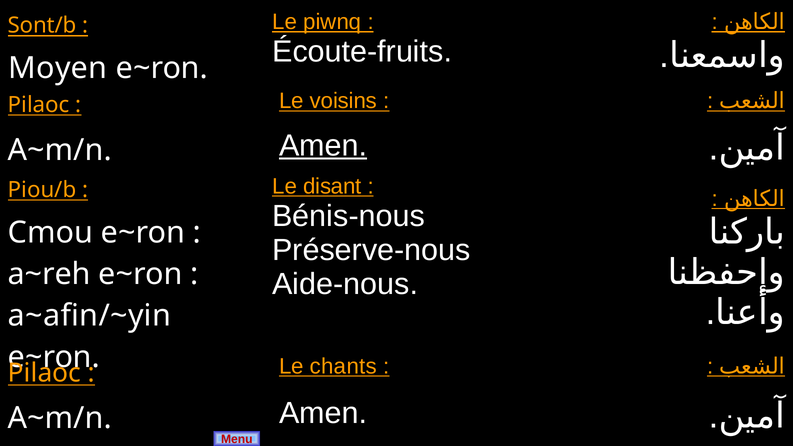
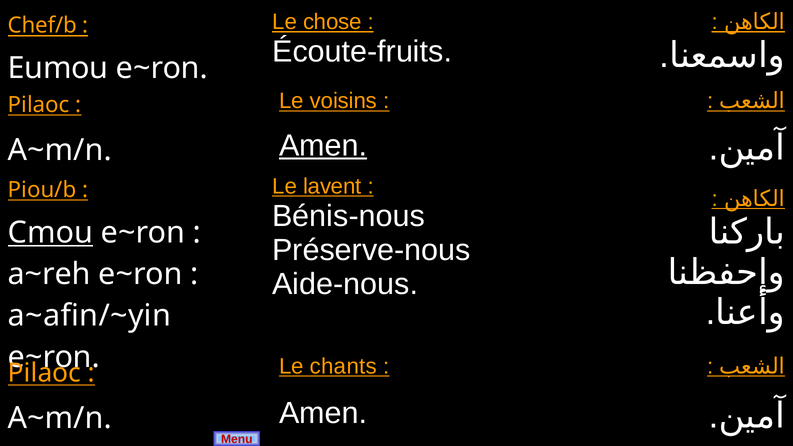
piwnq: piwnq -> chose
Sont/b: Sont/b -> Chef/b
Moyen: Moyen -> Eumou
disant: disant -> lavent
Cmou underline: none -> present
